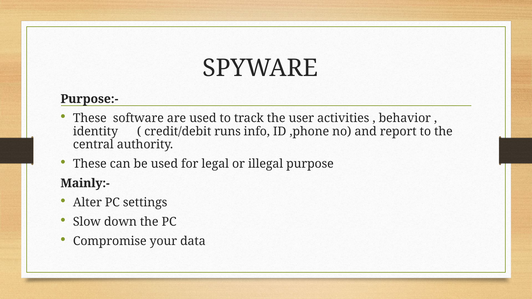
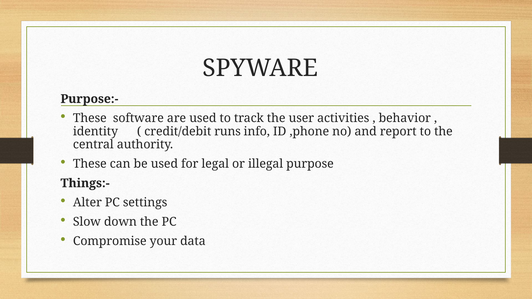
Mainly:-: Mainly:- -> Things:-
